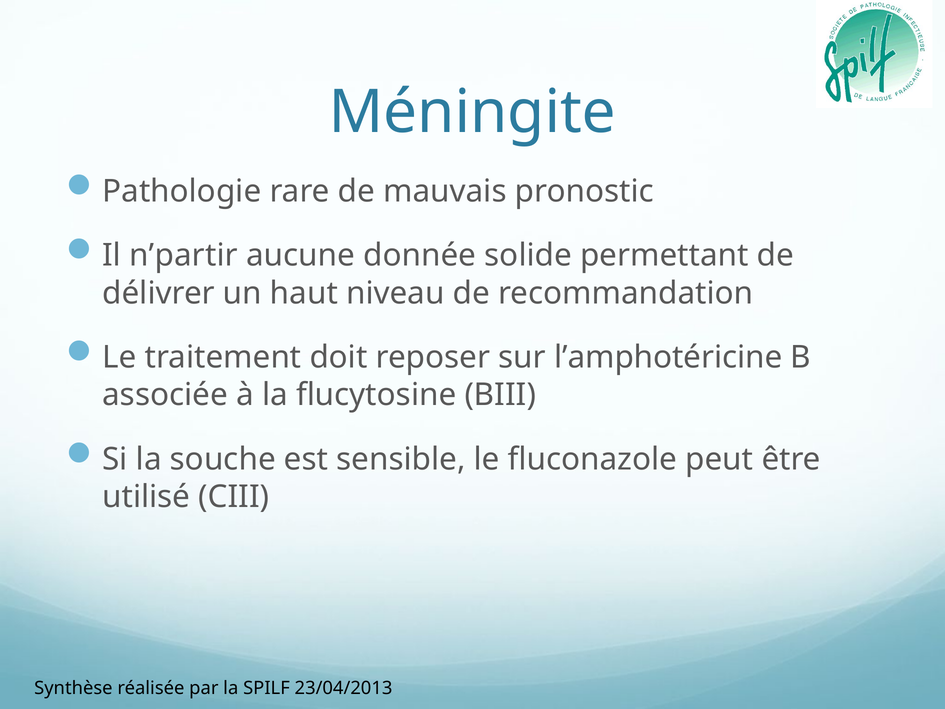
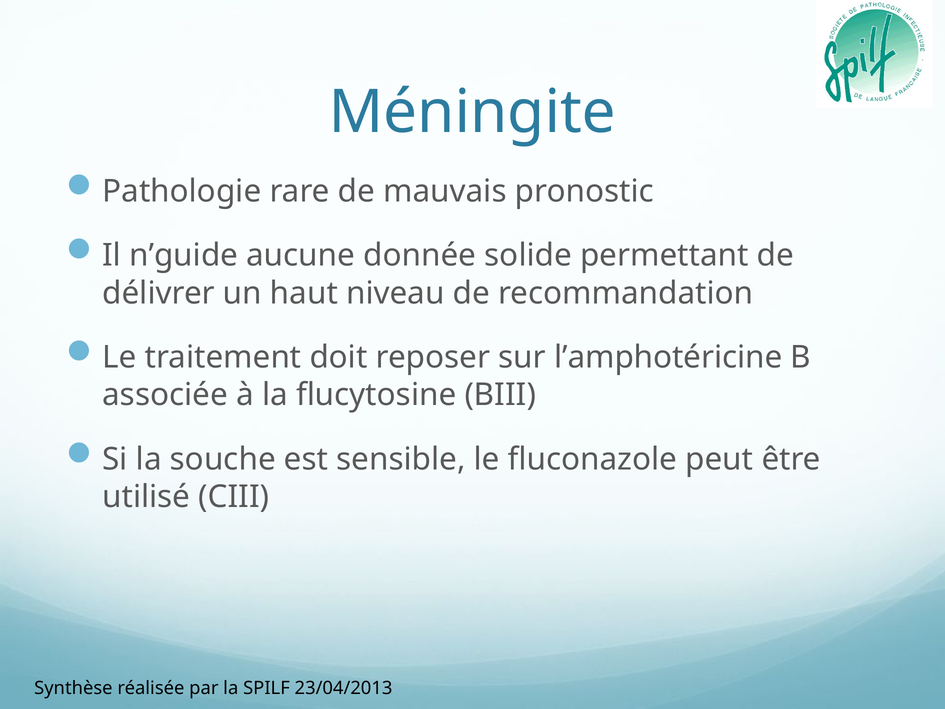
n’partir: n’partir -> n’guide
